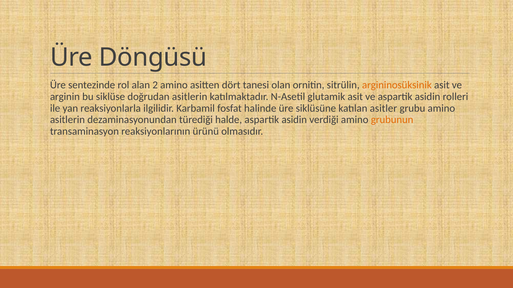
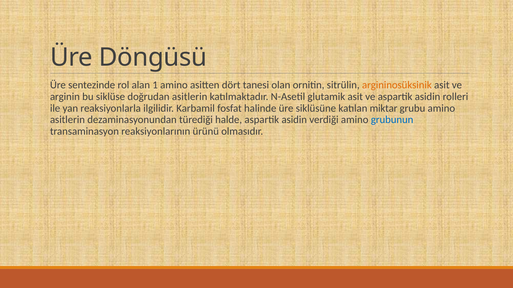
2: 2 -> 1
asitler: asitler -> miktar
grubunun colour: orange -> blue
